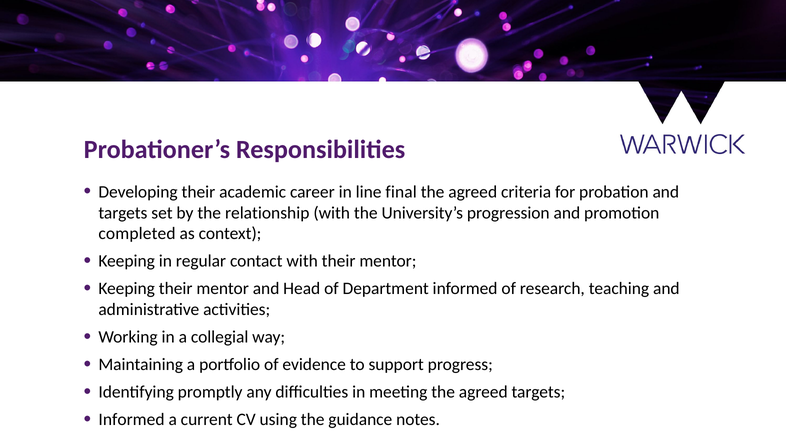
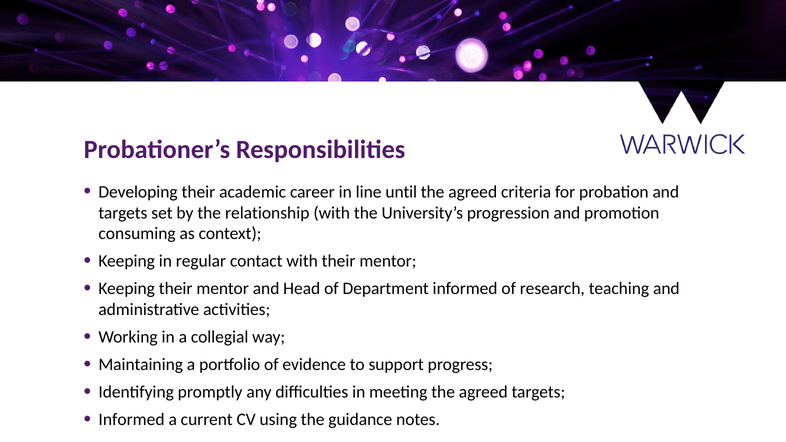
final: final -> until
completed: completed -> consuming
